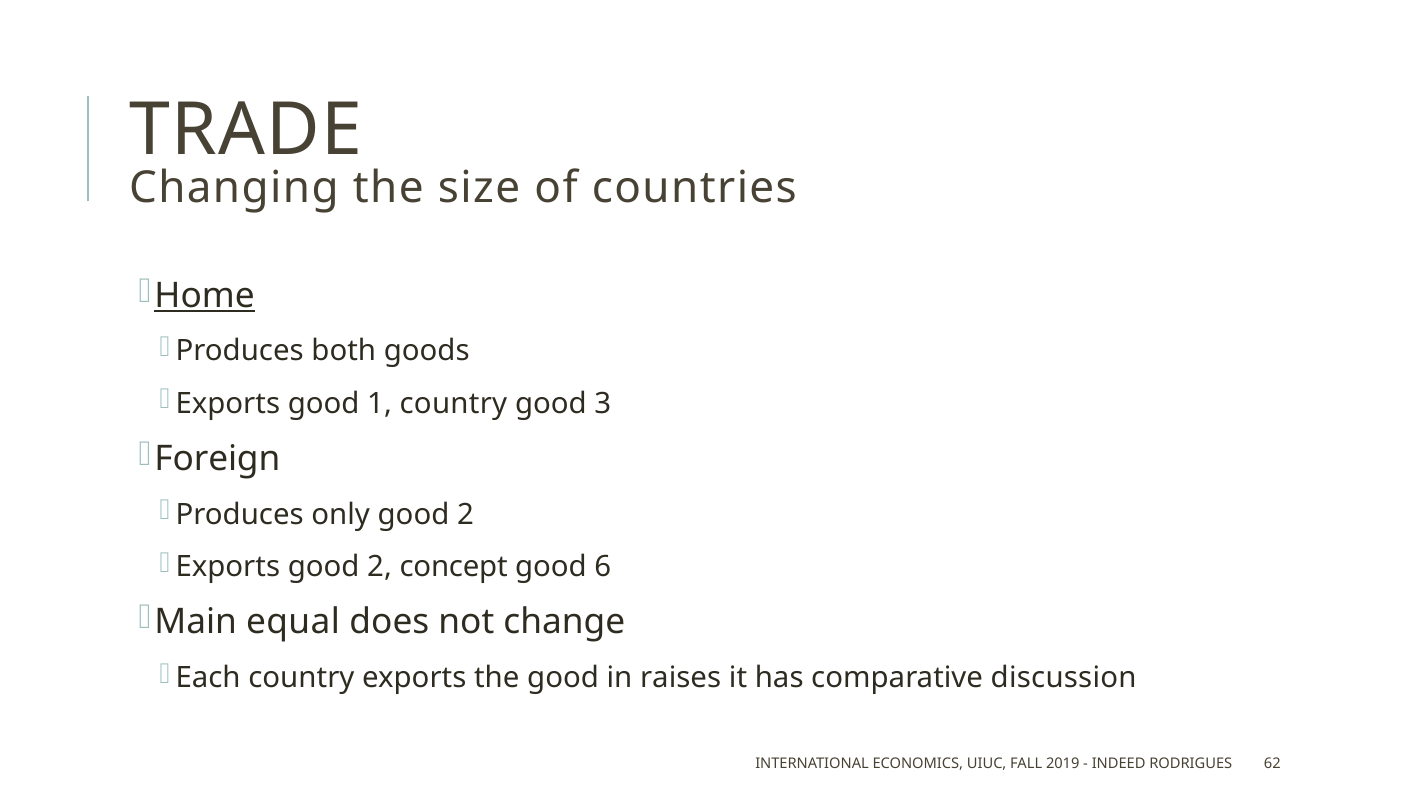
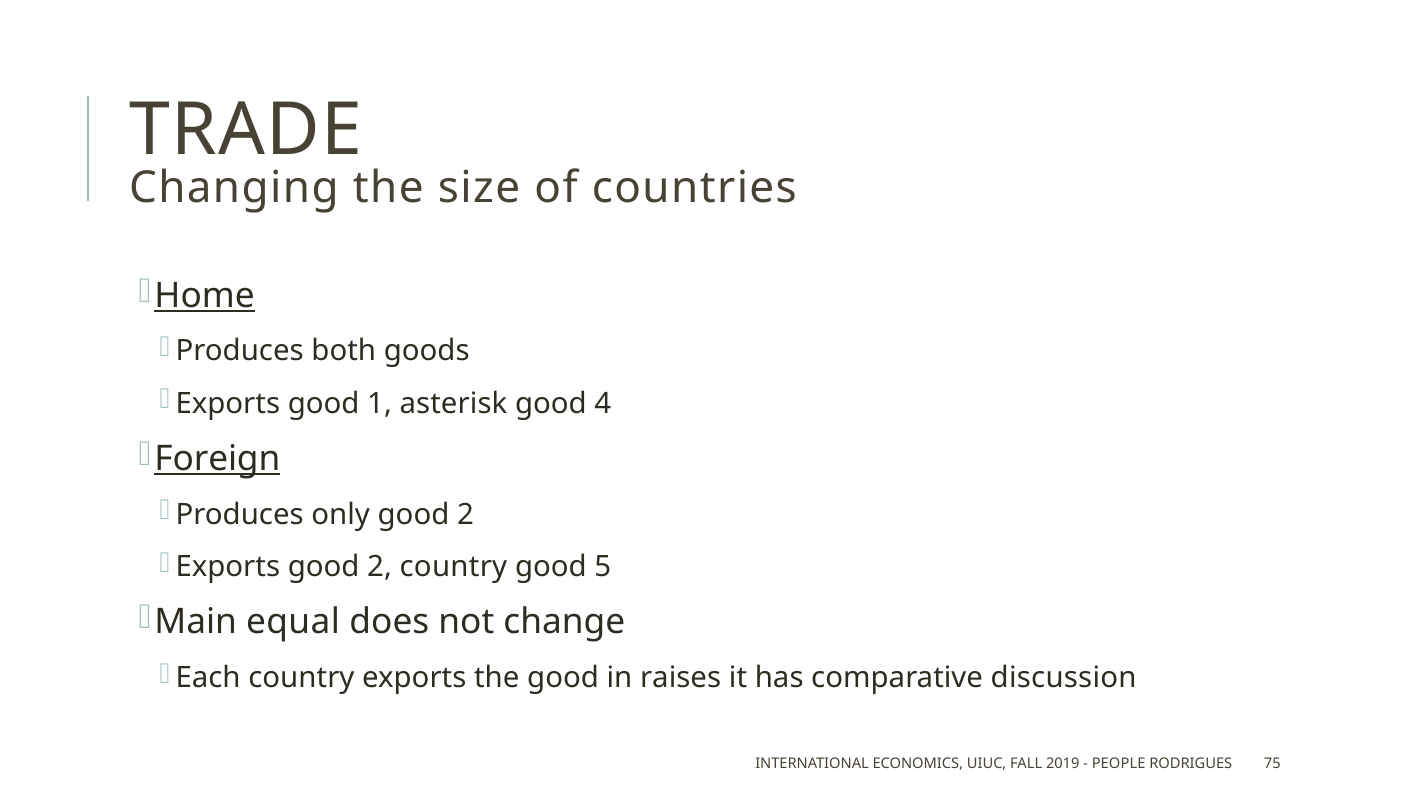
1 country: country -> asterisk
3: 3 -> 4
Foreign underline: none -> present
2 concept: concept -> country
6: 6 -> 5
INDEED: INDEED -> PEOPLE
62: 62 -> 75
